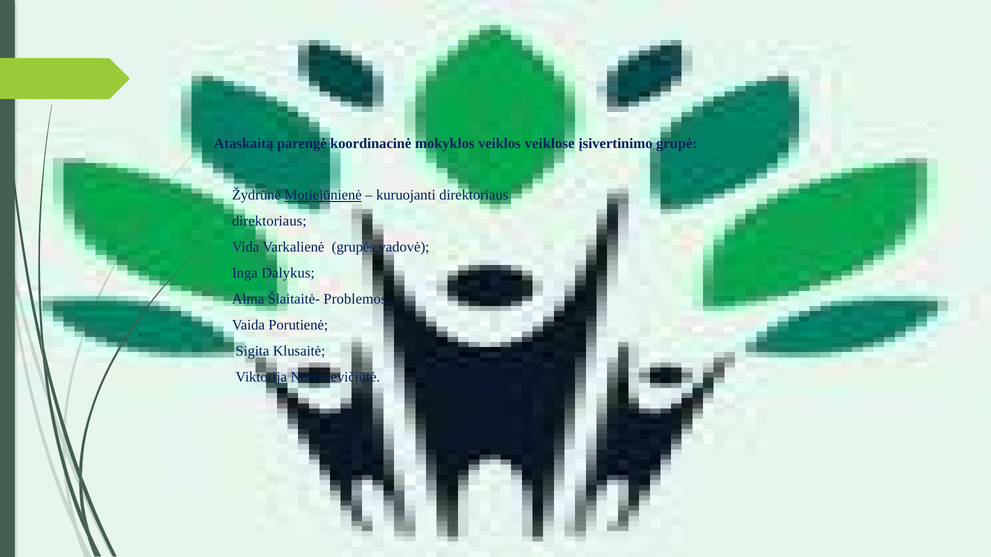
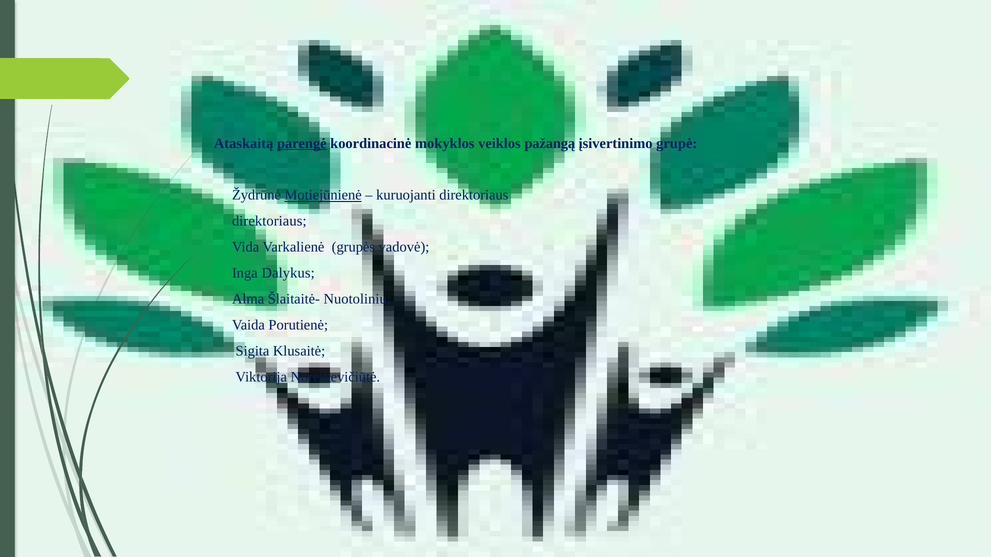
parengė underline: none -> present
veiklose: veiklose -> pažangą
Problemos: Problemos -> Nuotoliniu
